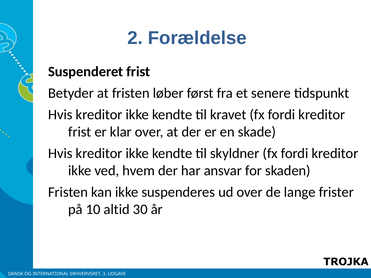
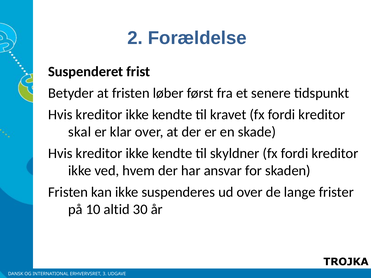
frist at (80, 132): frist -> skal
